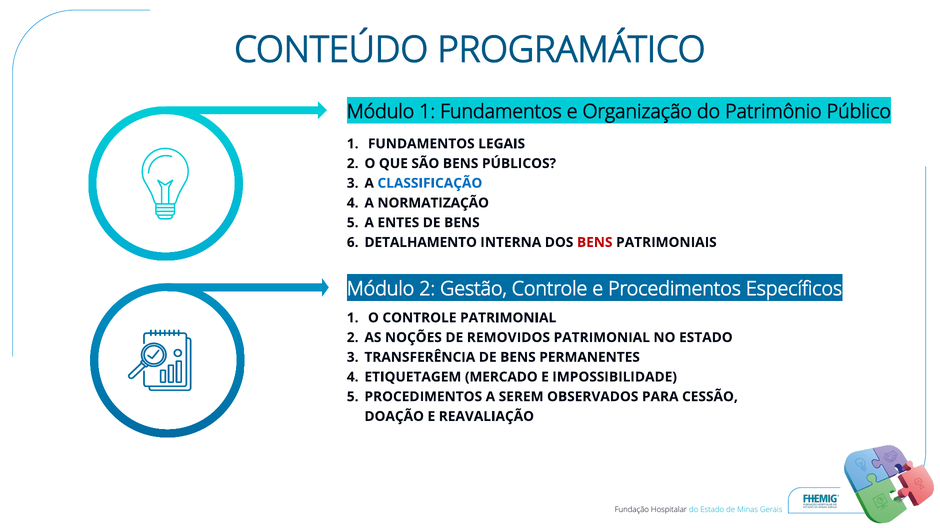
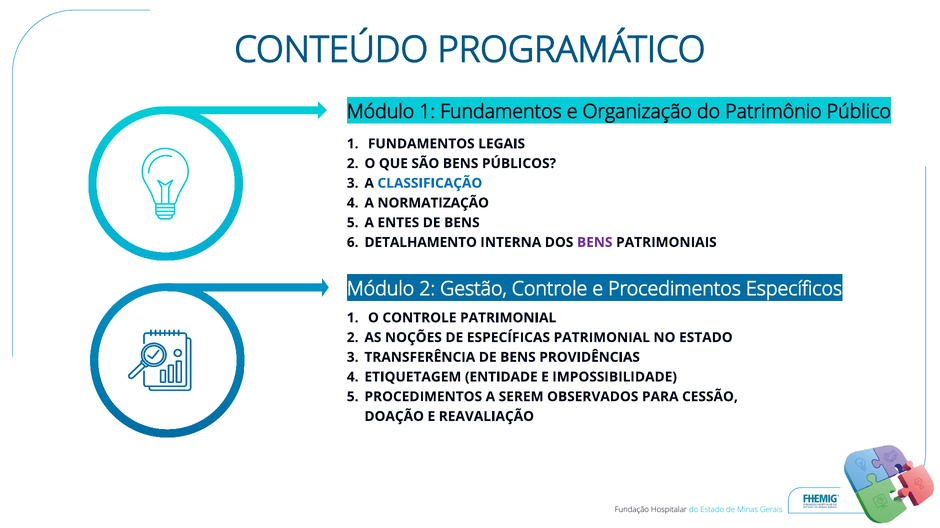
BENS at (595, 243) colour: red -> purple
REMOVIDOS: REMOVIDOS -> ESPECÍFICAS
PERMANENTES: PERMANENTES -> PROVIDÊNCIAS
MERCADO: MERCADO -> ENTIDADE
